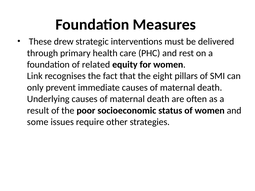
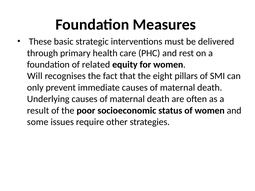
drew: drew -> basic
Link: Link -> Will
